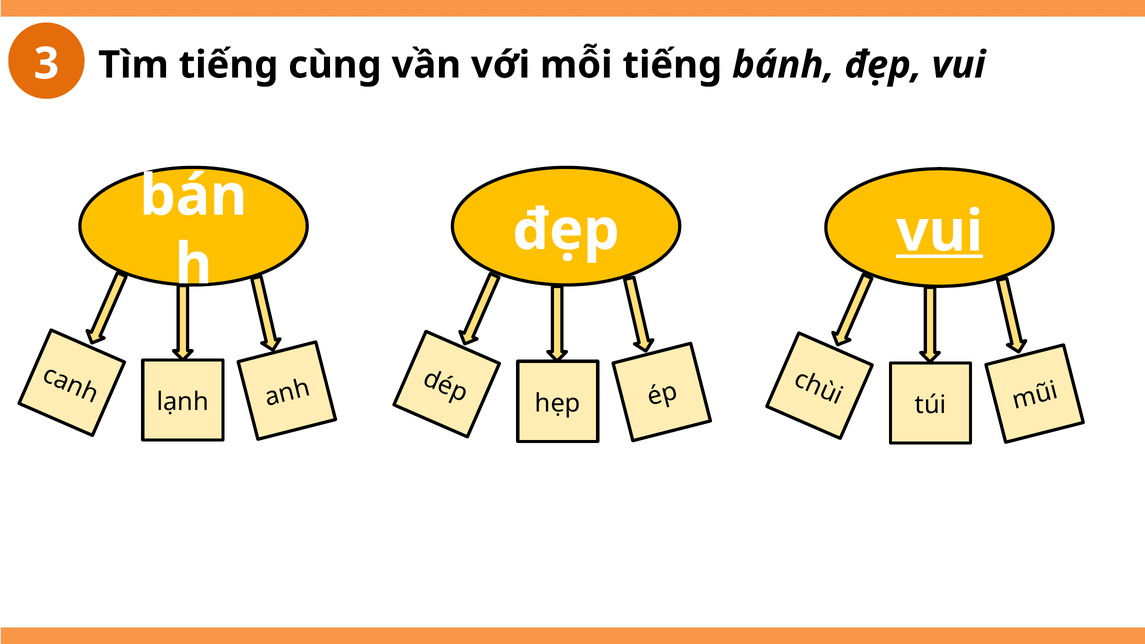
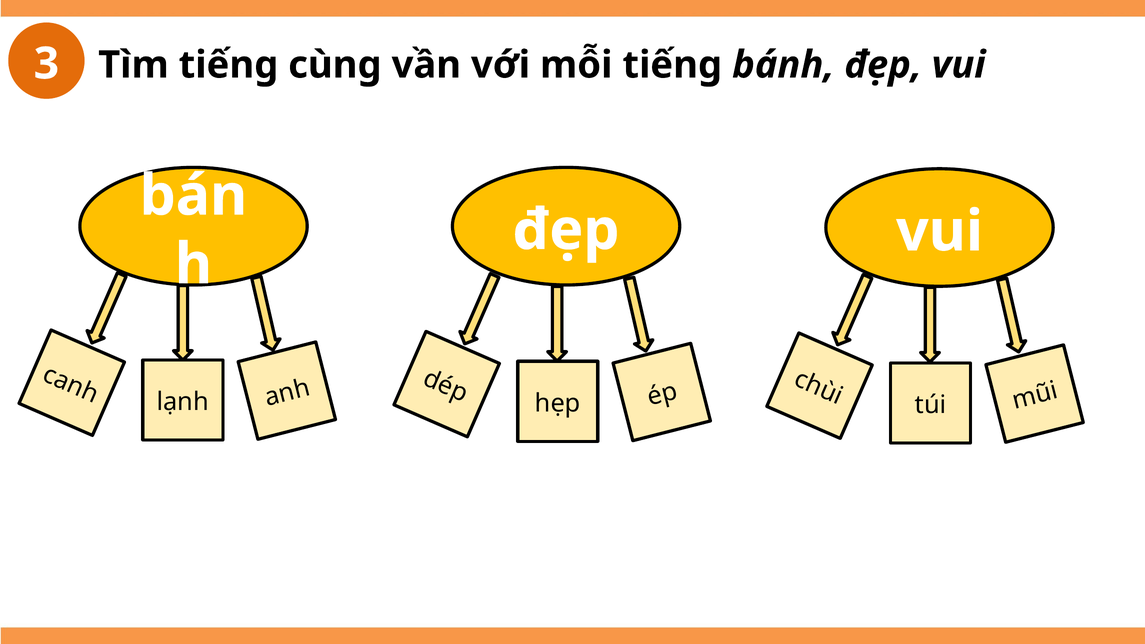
vui at (940, 232) underline: present -> none
